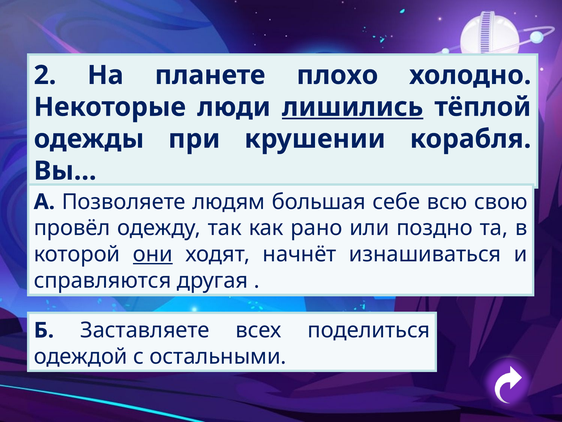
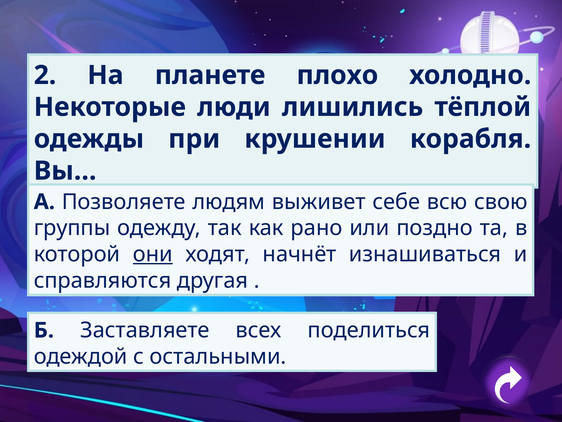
лишились underline: present -> none
большая: большая -> выживет
провёл: провёл -> группы
